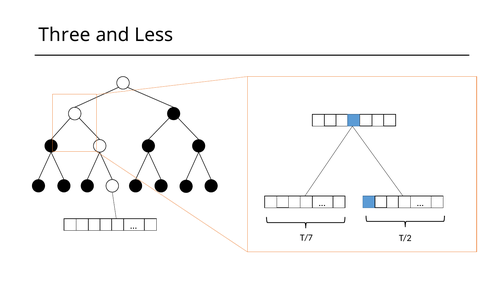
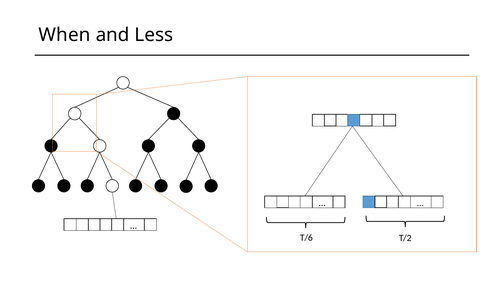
Three: Three -> When
T/7: T/7 -> T/6
